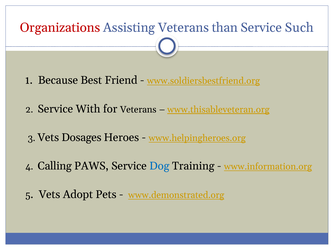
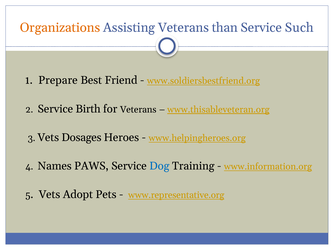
Organizations colour: red -> orange
Because: Because -> Prepare
With: With -> Birth
Calling: Calling -> Names
www.demonstrated.org: www.demonstrated.org -> www.representative.org
